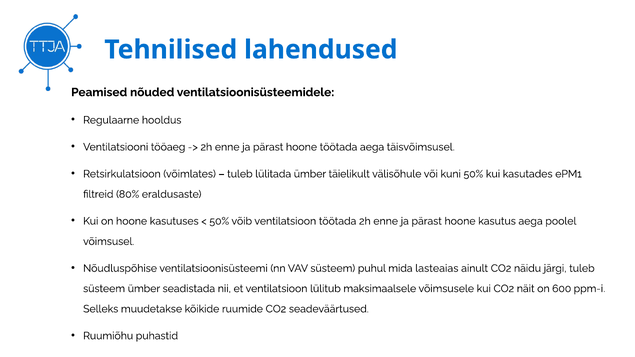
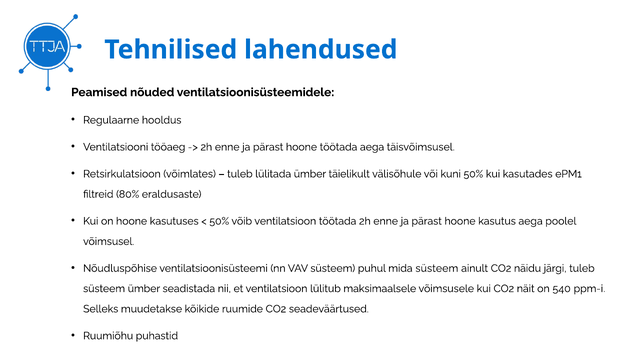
mida lasteaias: lasteaias -> süsteem
600: 600 -> 540
